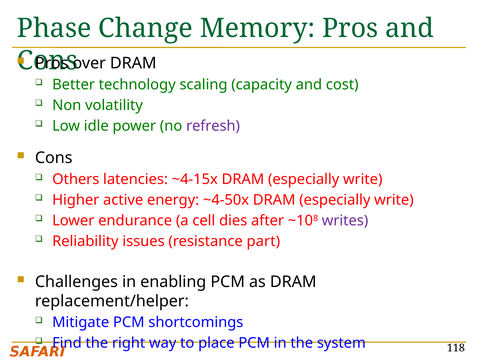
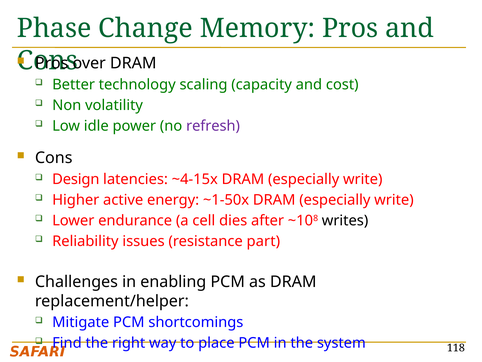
Others: Others -> Design
~4-50x: ~4-50x -> ~1-50x
writes colour: purple -> black
